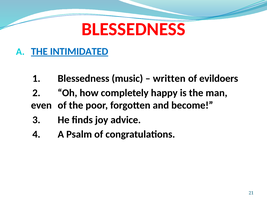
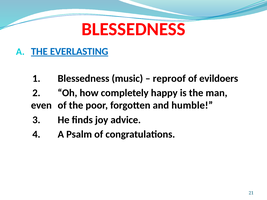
INTIMIDATED: INTIMIDATED -> EVERLASTING
written: written -> reproof
become: become -> humble
